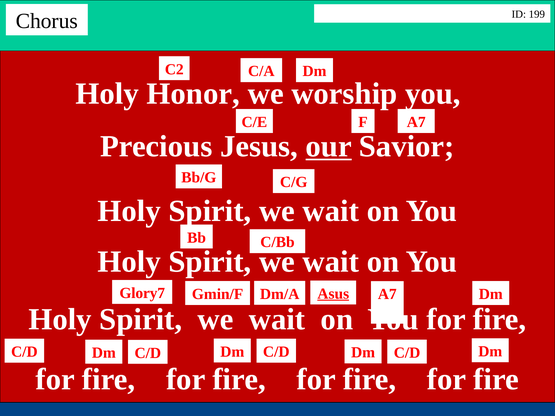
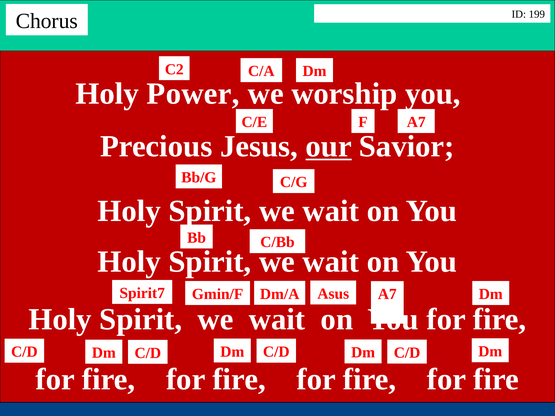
Honor: Honor -> Power
Glory7: Glory7 -> Spirit7
Asus underline: present -> none
